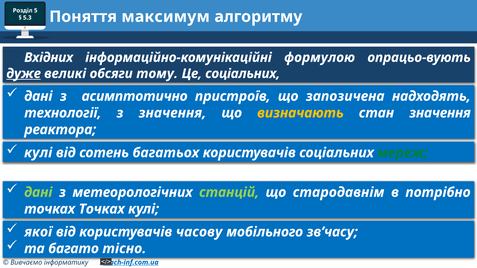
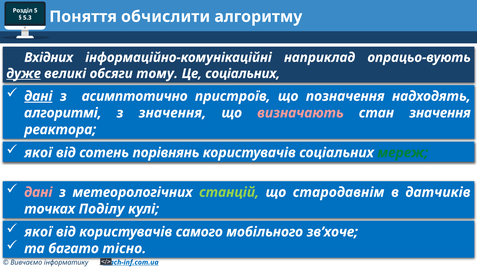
максимум: максимум -> обчислити
формулою: формулою -> наприклад
дані at (38, 96) underline: none -> present
запозичена: запозичена -> позначення
технології: технології -> алгоритмі
визначають colour: yellow -> pink
кулі at (38, 153): кулі -> якої
багатьох: багатьох -> порівнянь
дані at (38, 192) colour: light green -> pink
потрібно: потрібно -> датчиків
точках Точках: Точках -> Поділу
часову: часову -> самого
зв’часу: зв’часу -> зв’хоче
